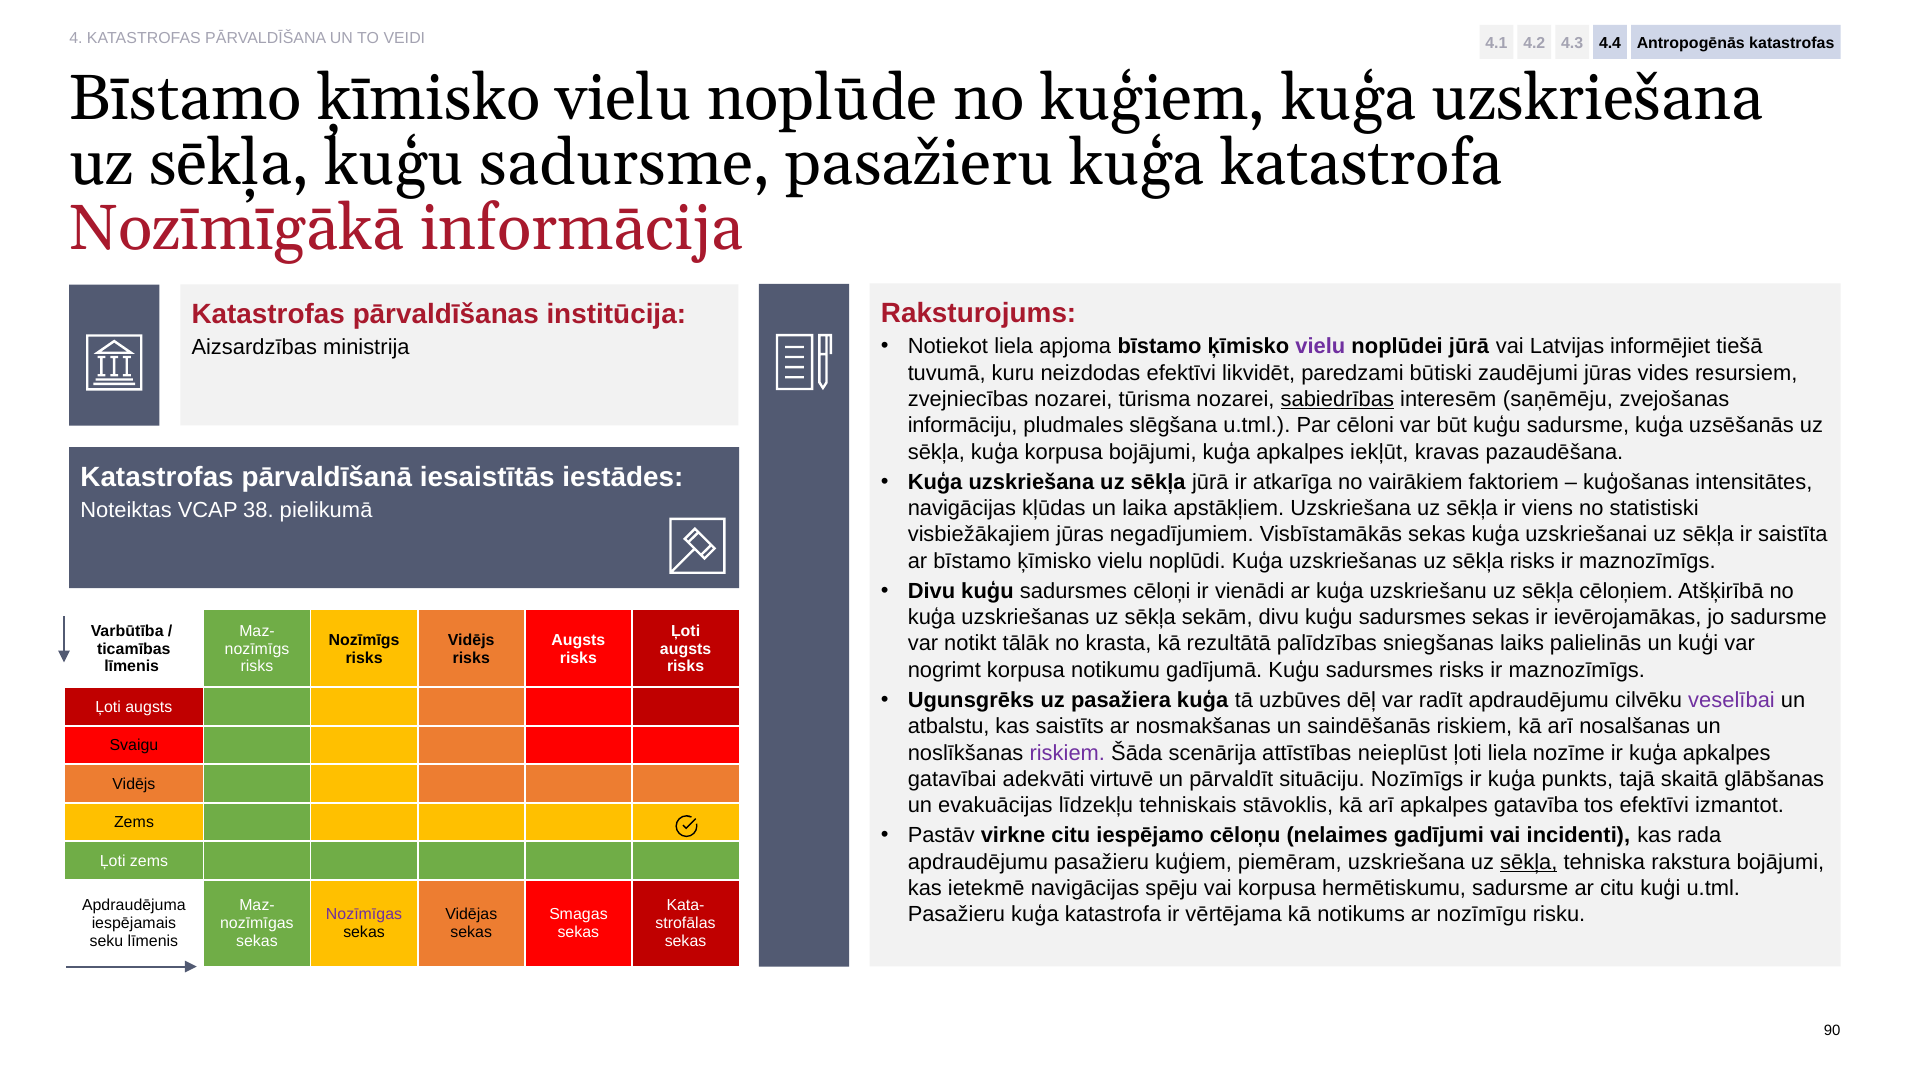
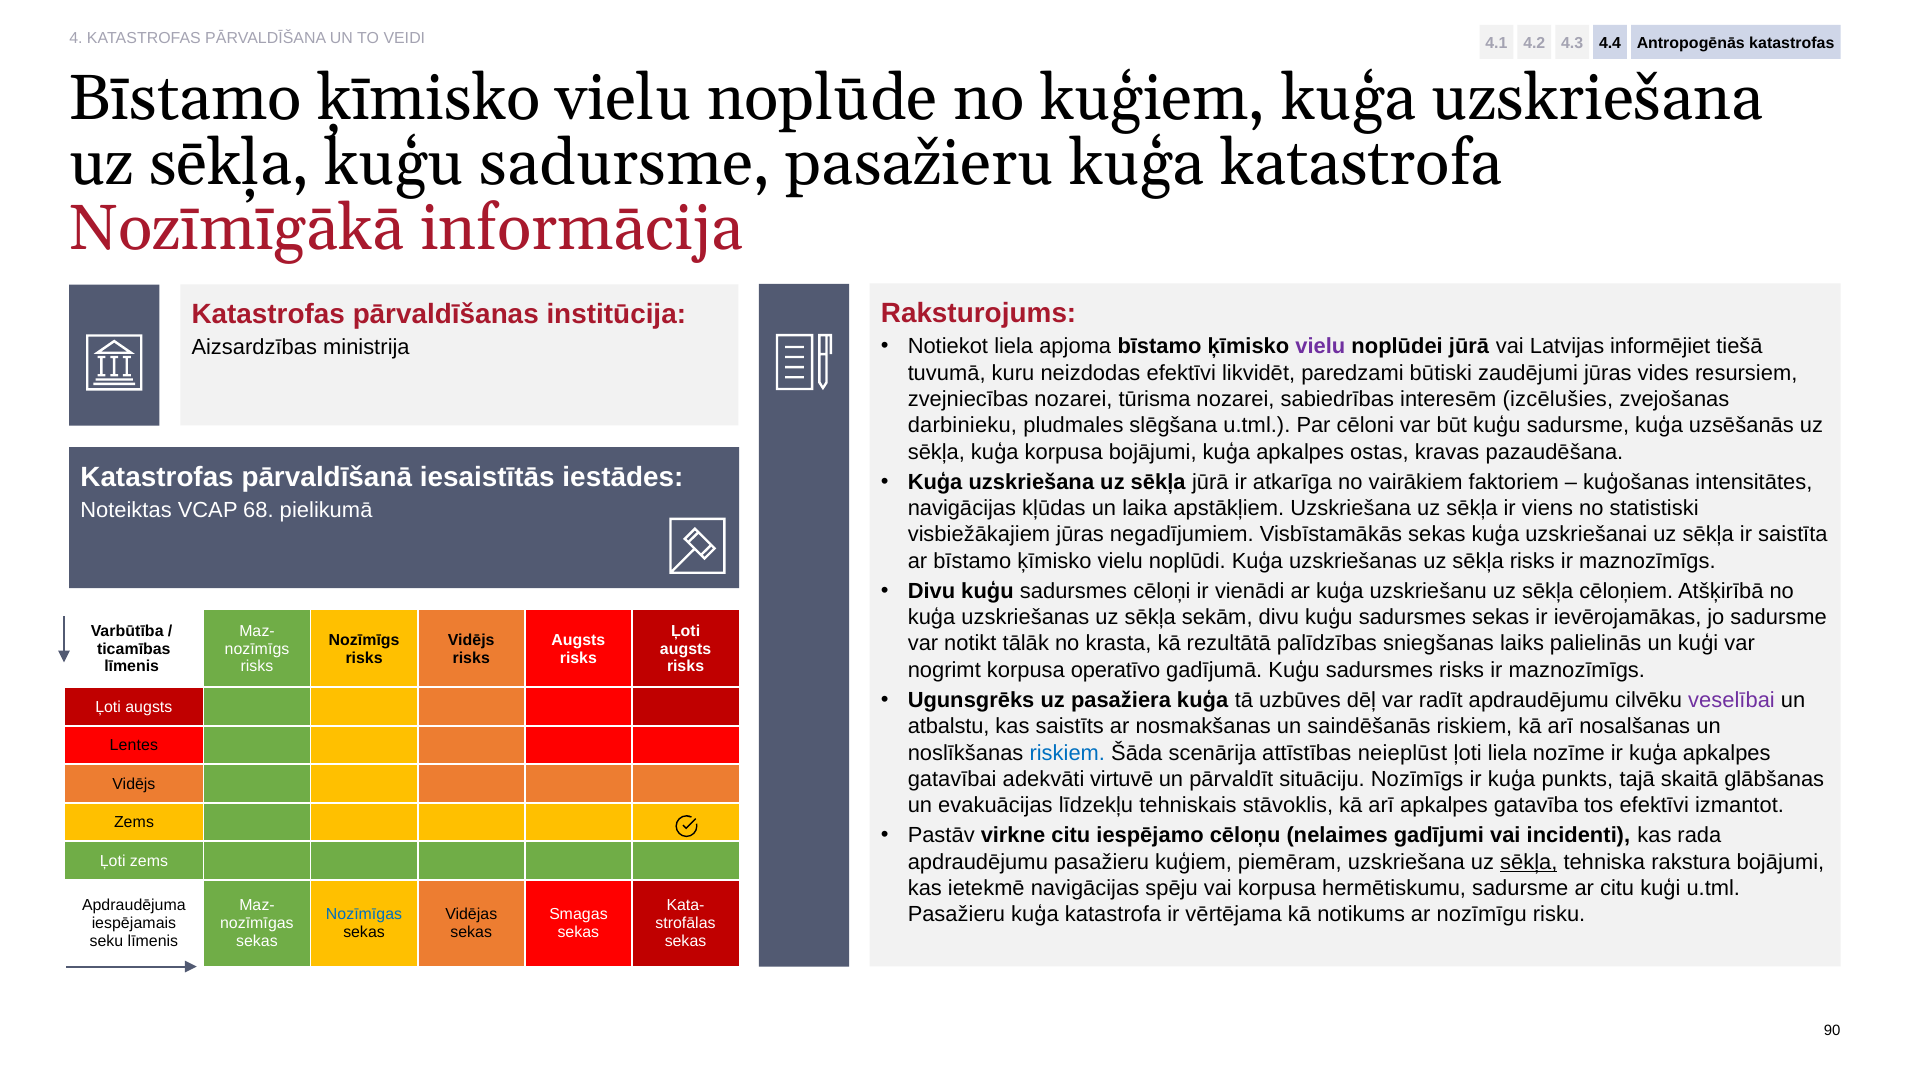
sabiedrības underline: present -> none
saņēmēju: saņēmēju -> izcēlušies
informāciju: informāciju -> darbinieku
iekļūt: iekļūt -> ostas
38: 38 -> 68
notikumu: notikumu -> operatīvo
Svaigu: Svaigu -> Lentes
riskiem at (1067, 753) colour: purple -> blue
Nozīmīgas at (364, 915) colour: purple -> blue
